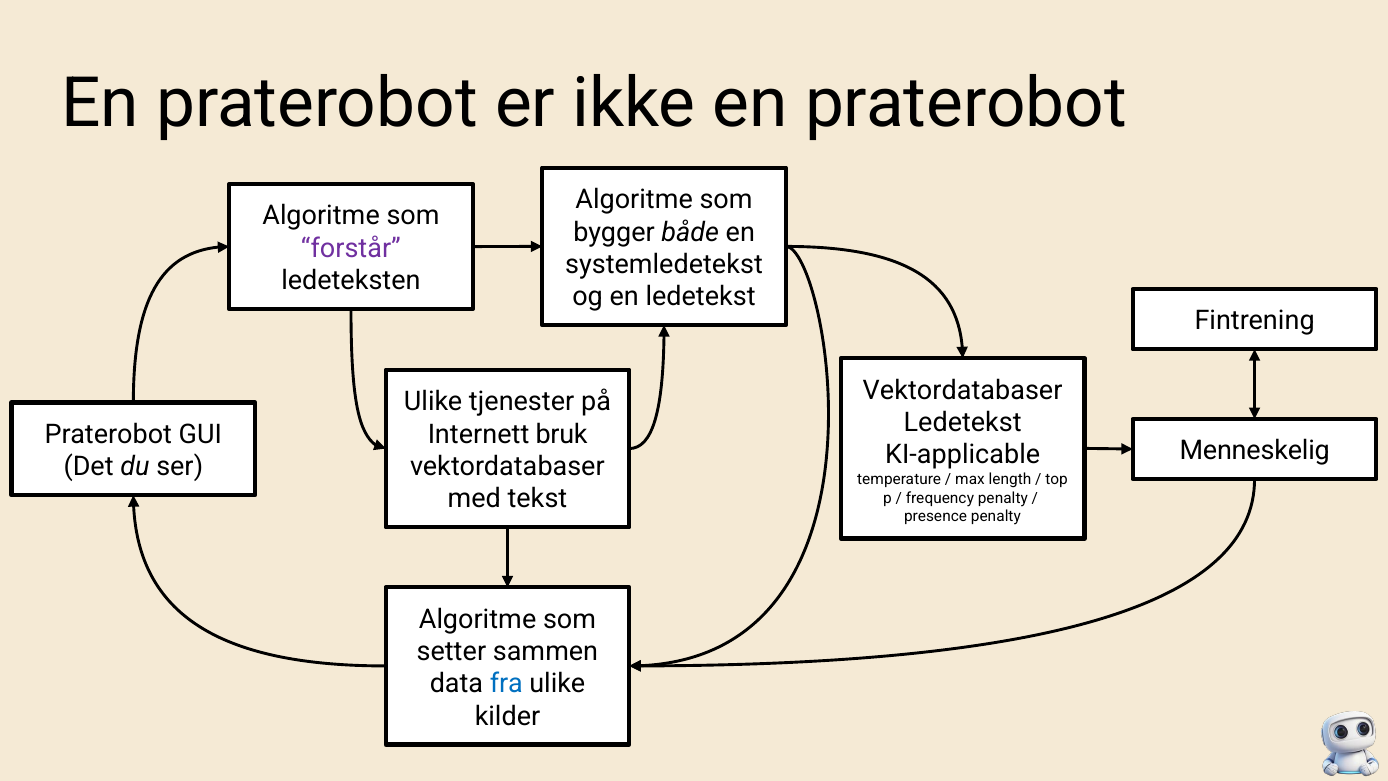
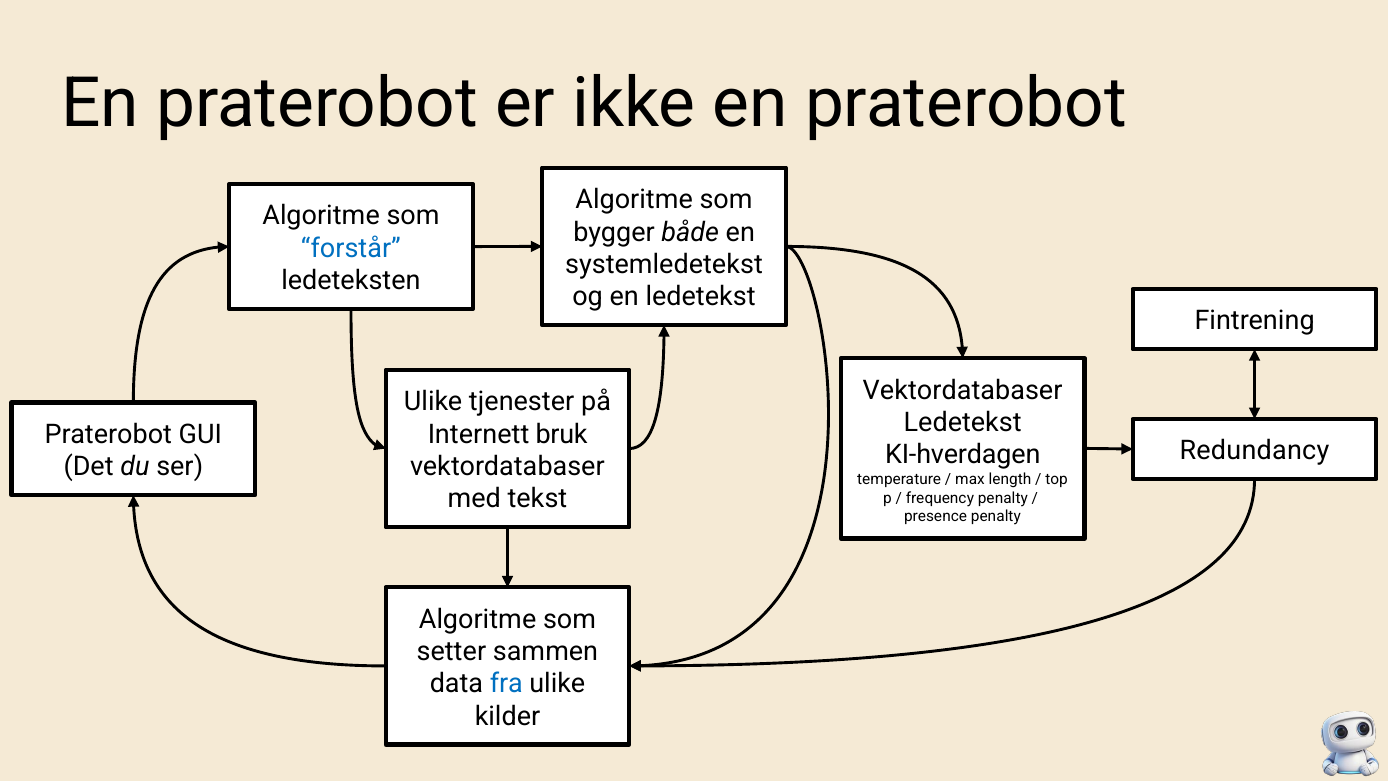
forstår colour: purple -> blue
Menneskelig: Menneskelig -> Redundancy
KI-applicable: KI-applicable -> KI-hverdagen
